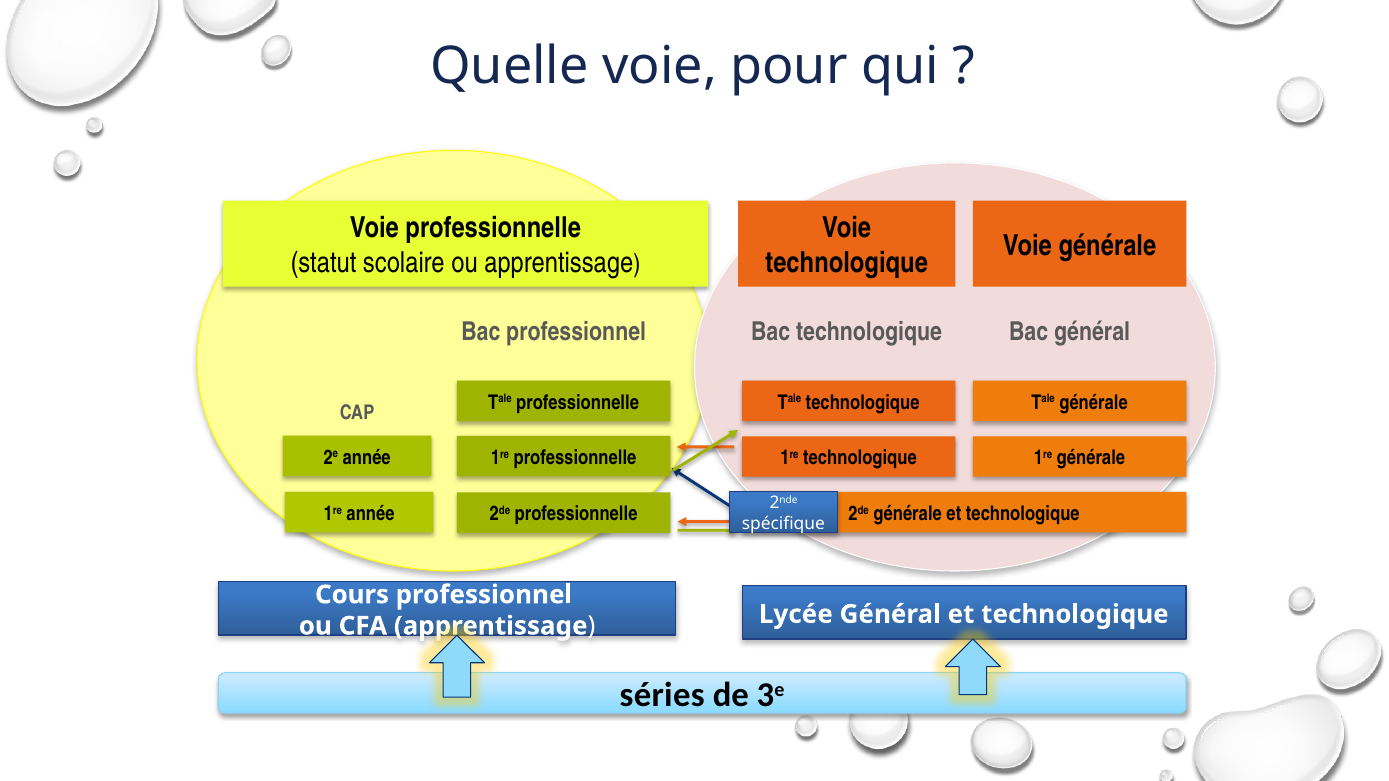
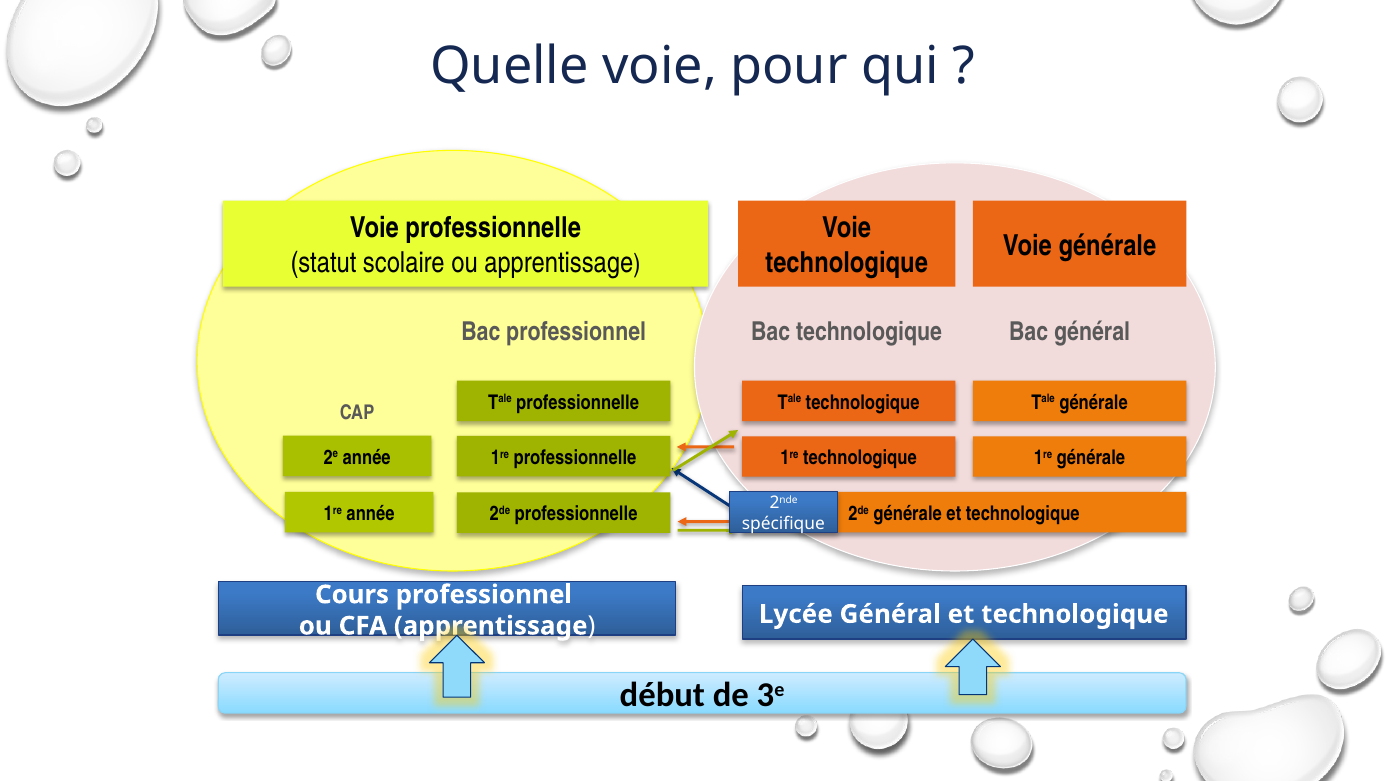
séries: séries -> début
